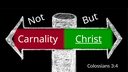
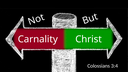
Christ underline: present -> none
